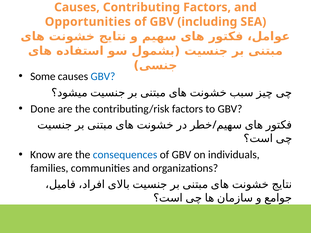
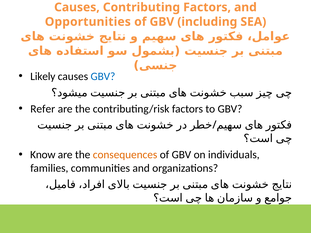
Some: Some -> Likely
Done: Done -> Refer
consequences colour: blue -> orange
